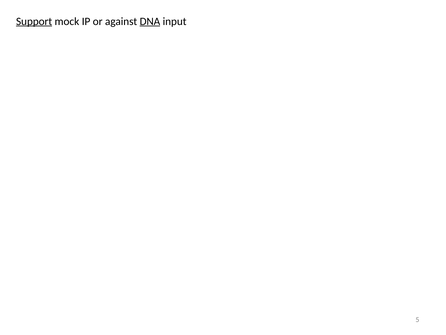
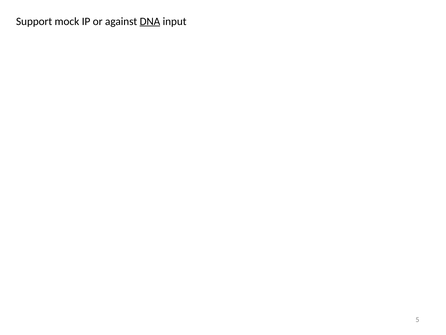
Support underline: present -> none
